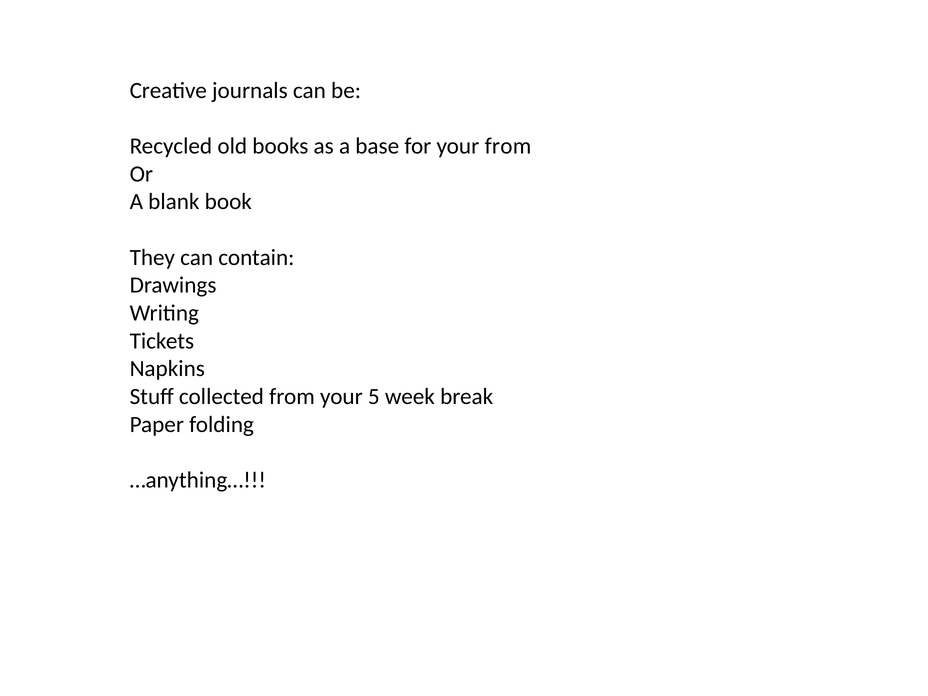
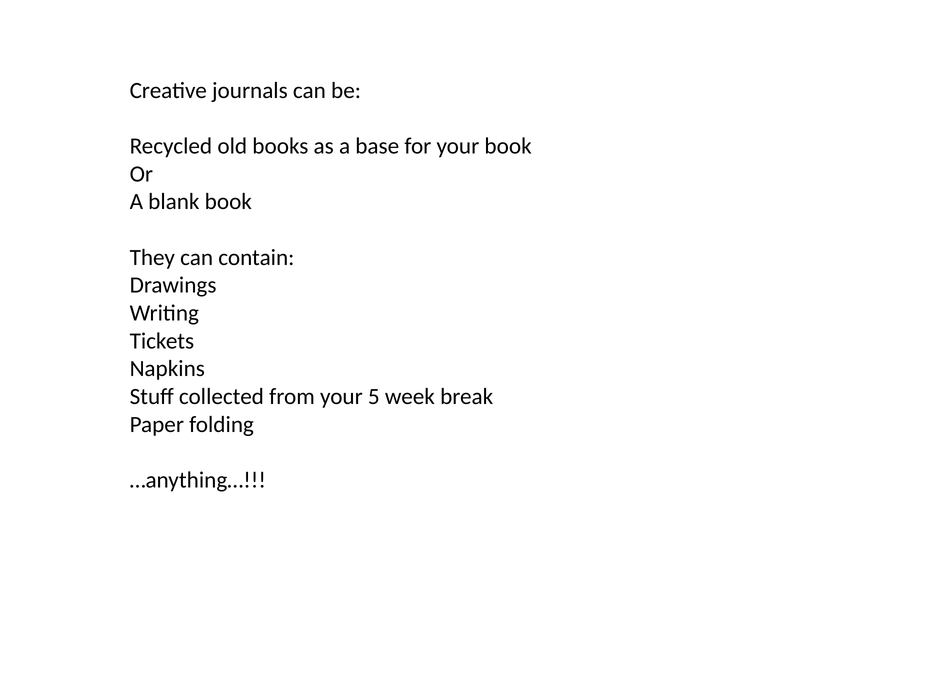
your from: from -> book
